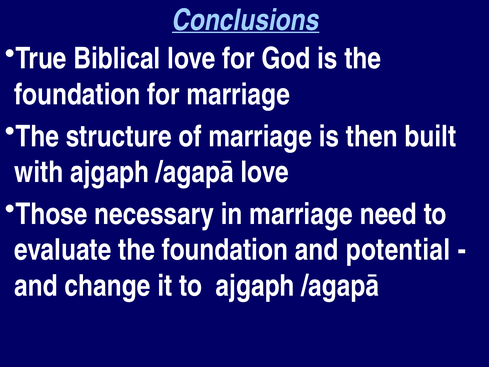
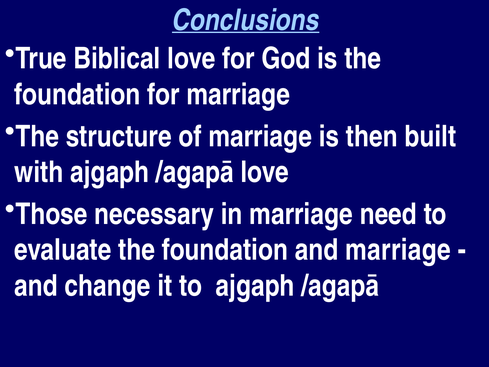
and potential: potential -> marriage
